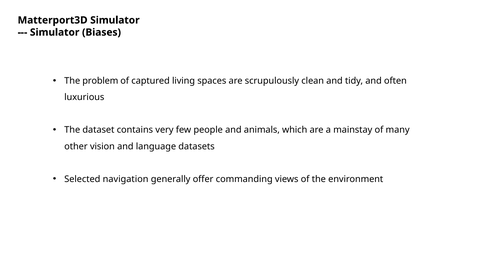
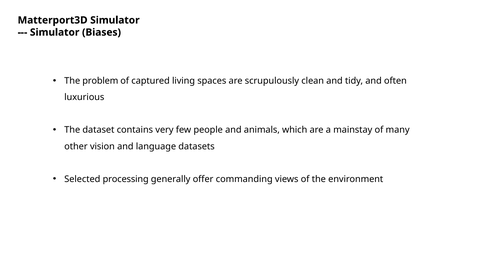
navigation: navigation -> processing
